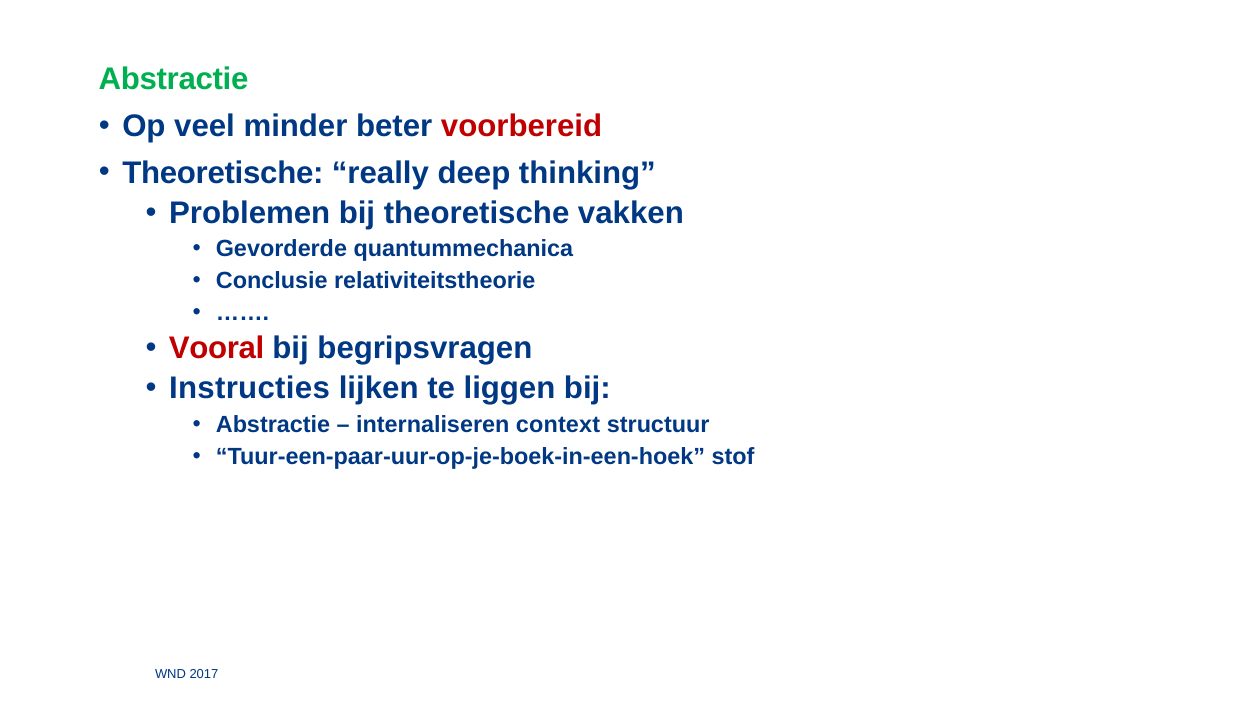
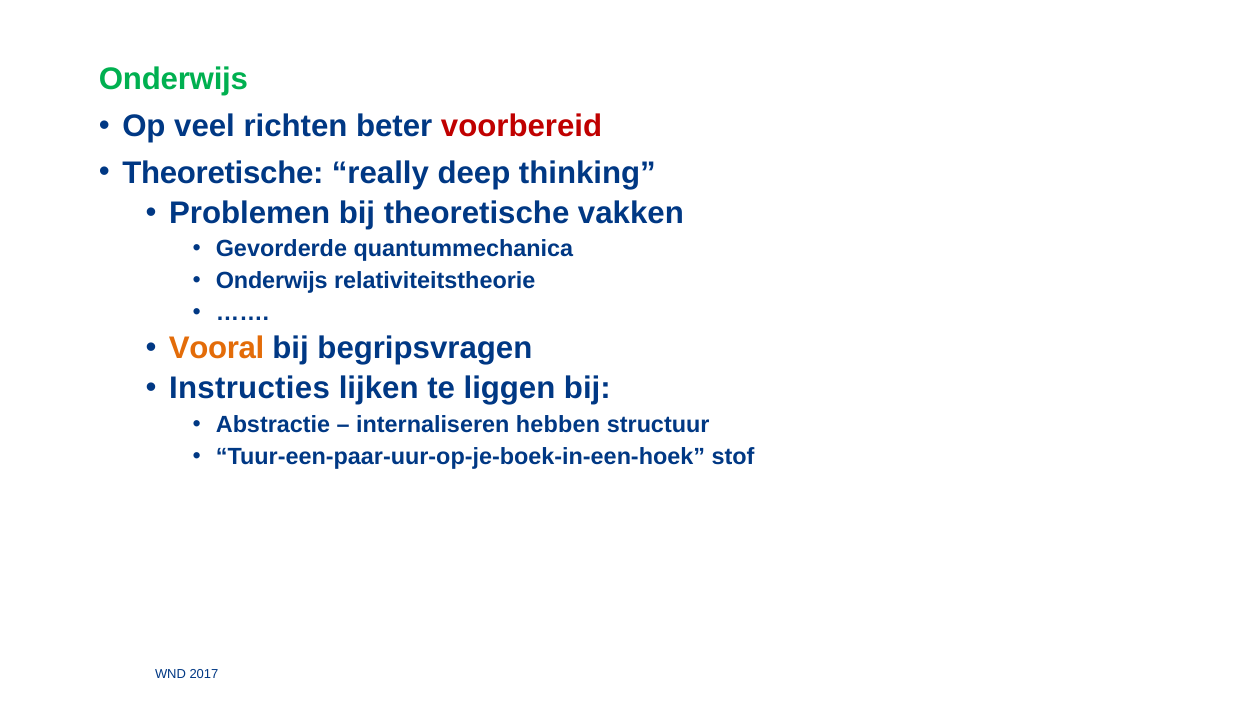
Abstractie at (174, 79): Abstractie -> Onderwijs
minder: minder -> richten
Conclusie at (272, 281): Conclusie -> Onderwijs
Vooral colour: red -> orange
context: context -> hebben
